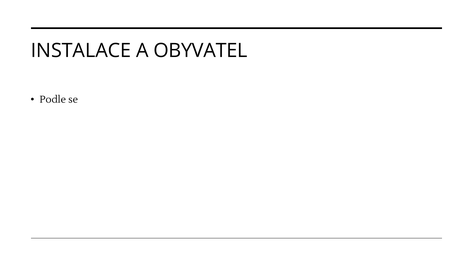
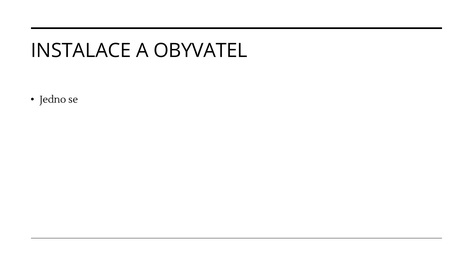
Podle: Podle -> Jedno
